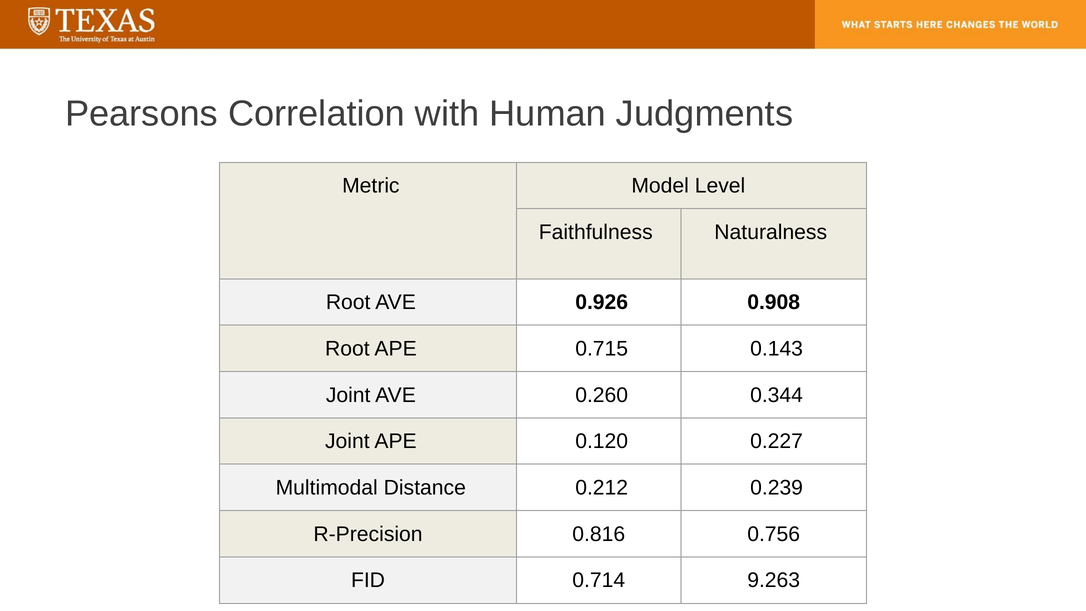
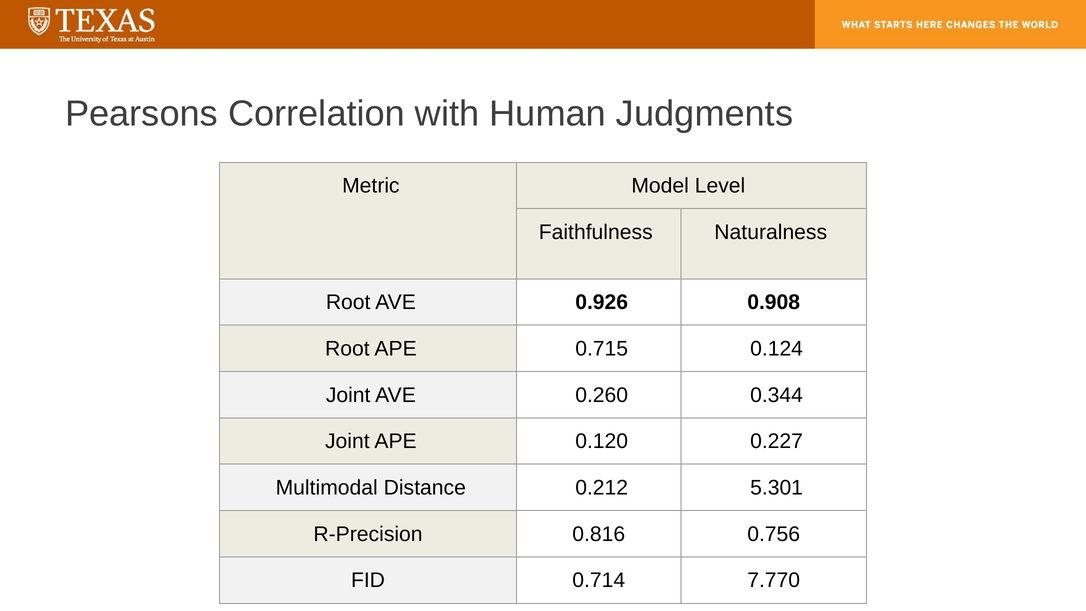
0.143: 0.143 -> 0.124
0.239: 0.239 -> 5.301
9.263: 9.263 -> 7.770
